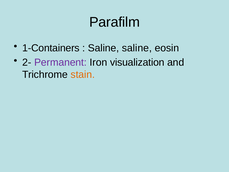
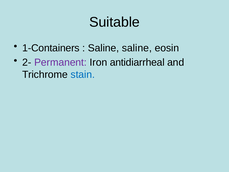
Parafilm: Parafilm -> Suitable
visualization: visualization -> antidiarrheal
stain colour: orange -> blue
